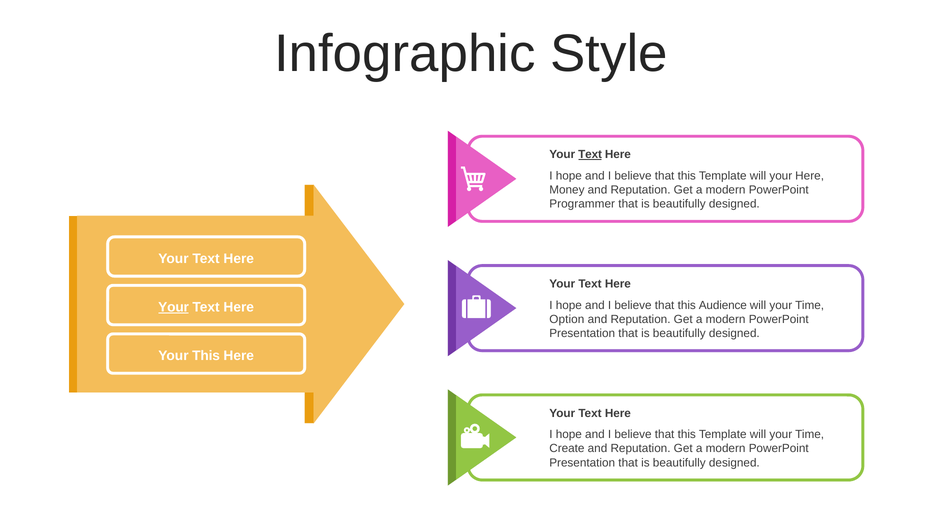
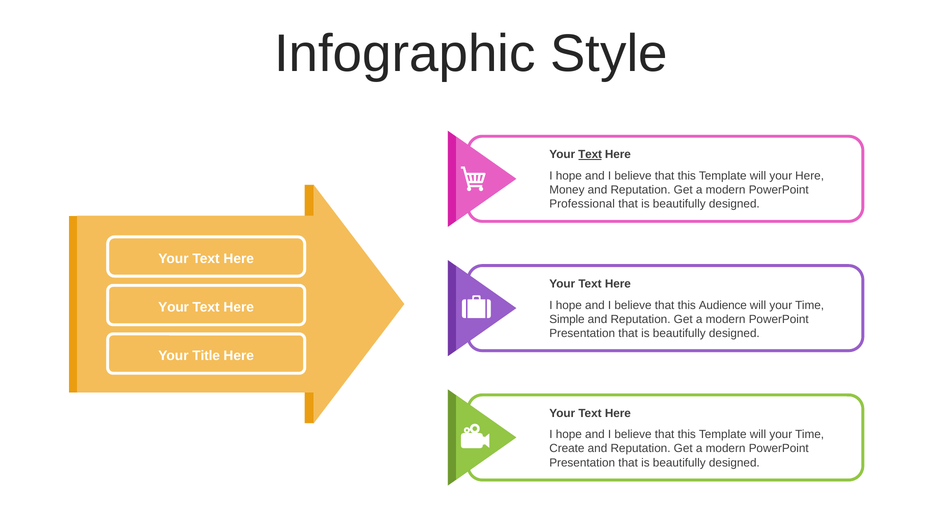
Programmer: Programmer -> Professional
Your at (174, 307) underline: present -> none
Option: Option -> Simple
Your This: This -> Title
